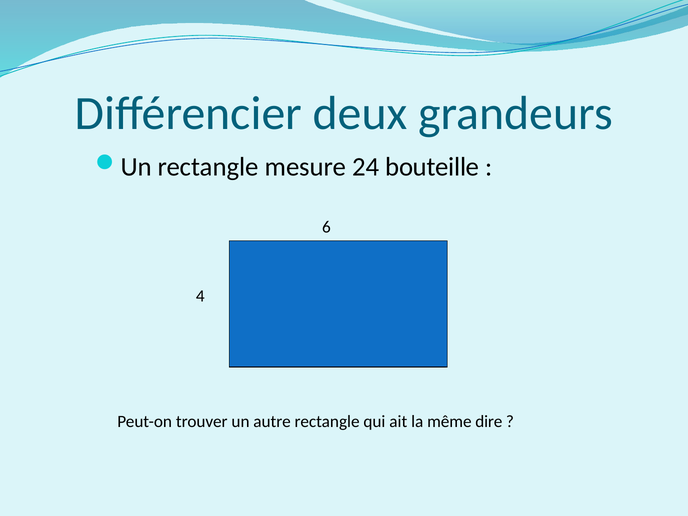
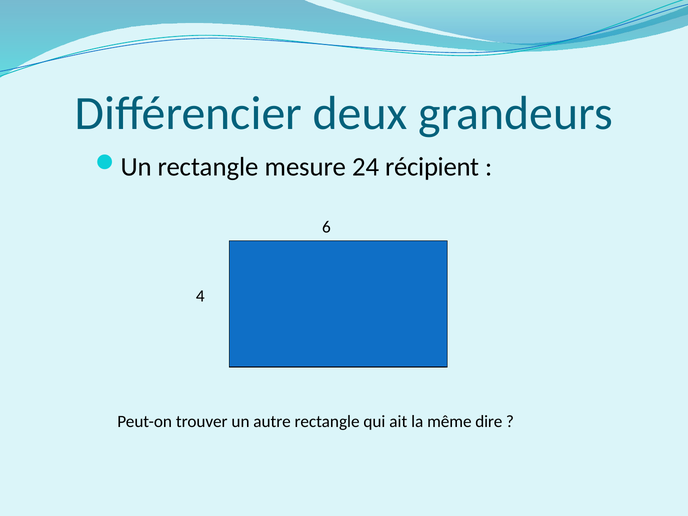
bouteille: bouteille -> récipient
